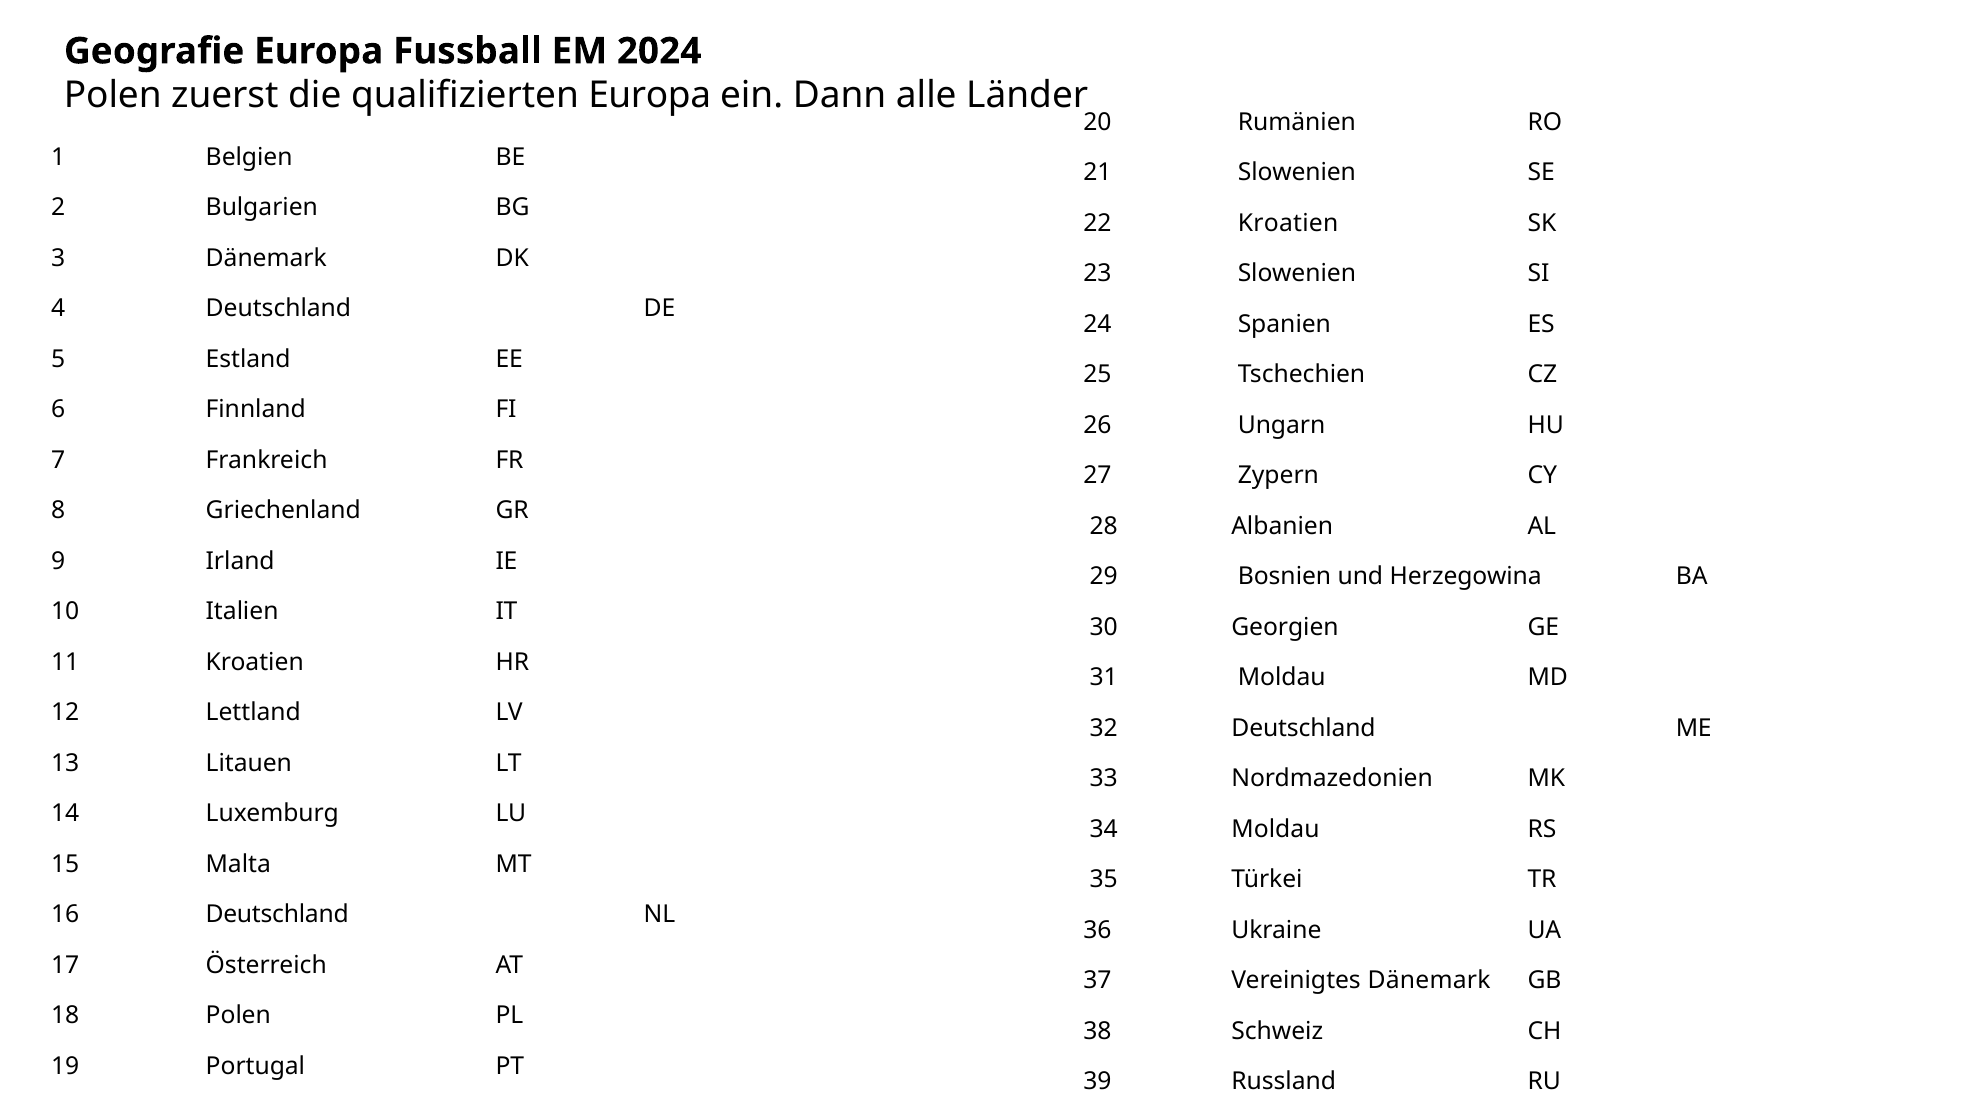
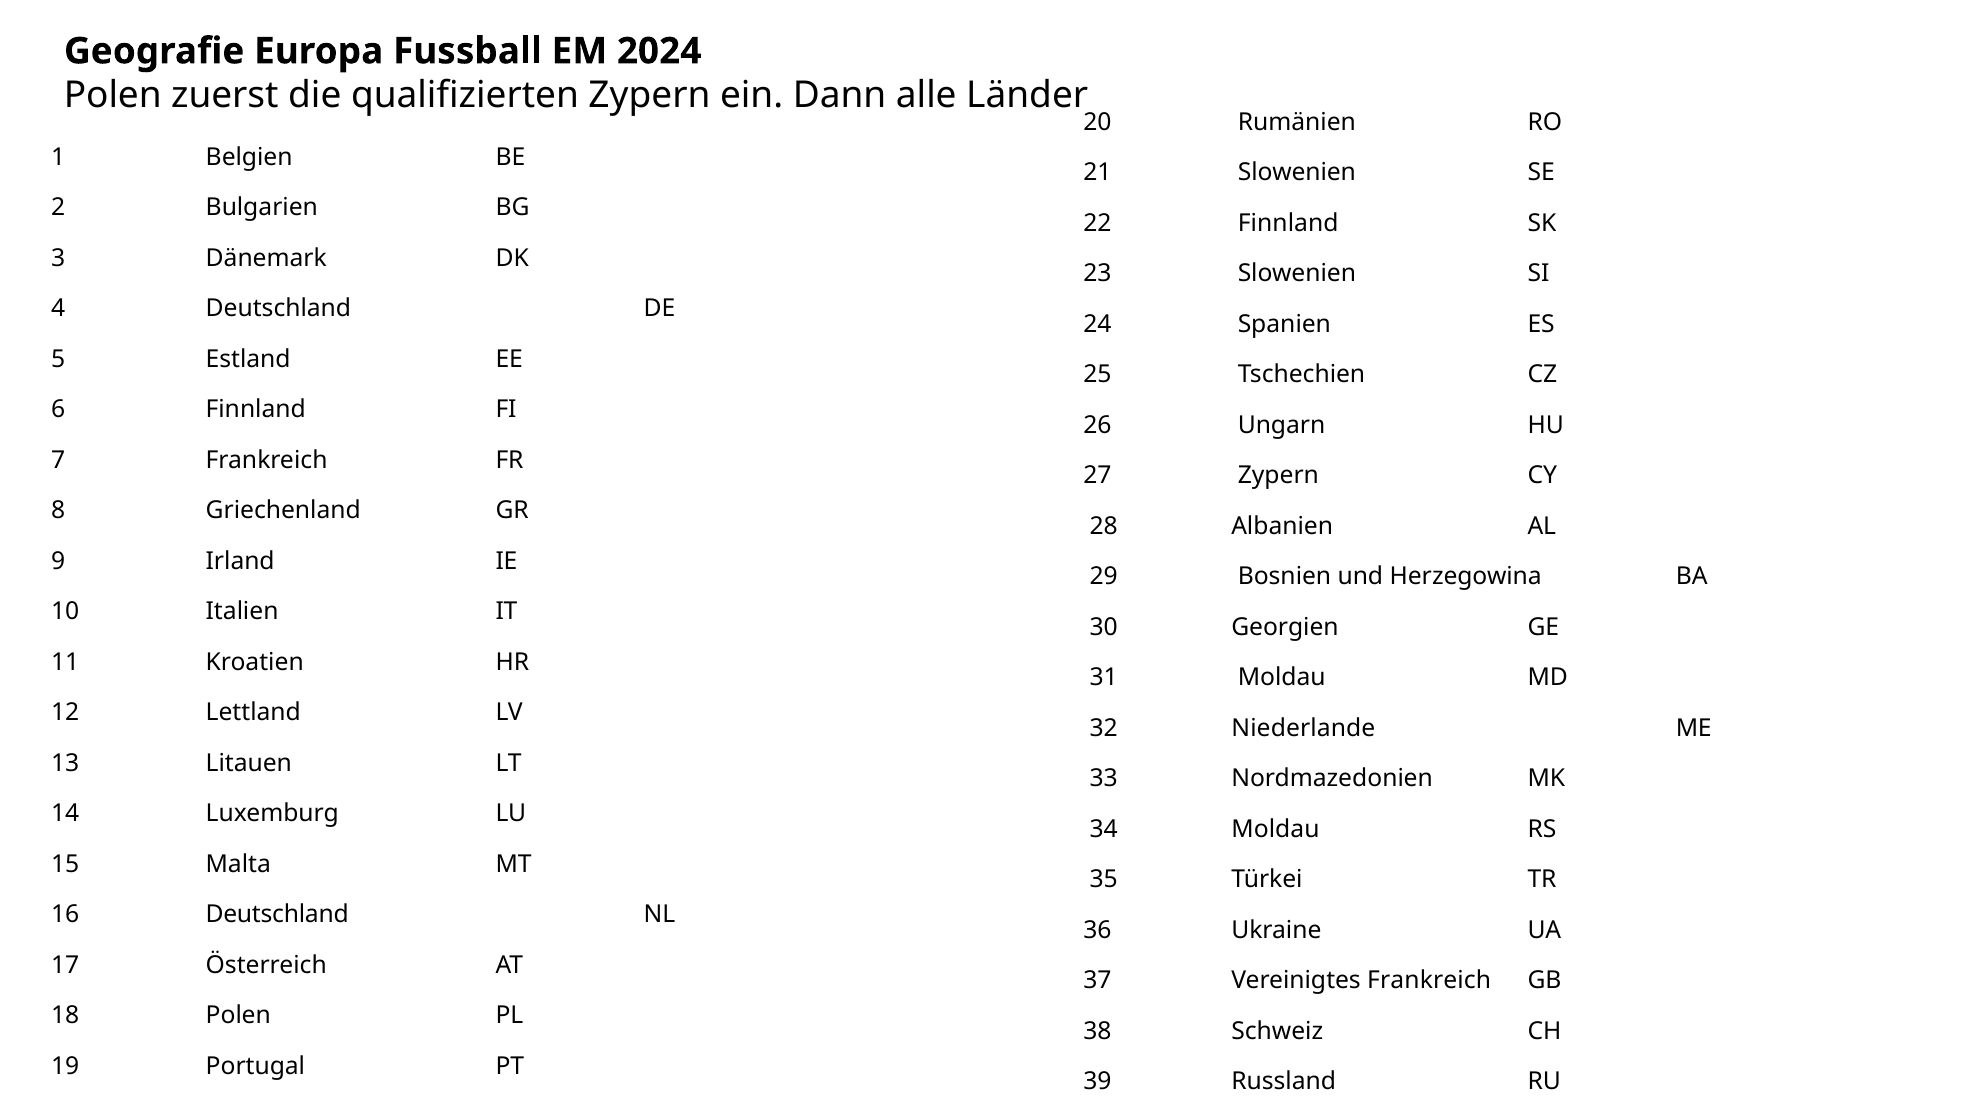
qualifizierten Europa: Europa -> Zypern
22 Kroatien: Kroatien -> Finnland
32 Deutschland: Deutschland -> Niederlande
Vereinigtes Dänemark: Dänemark -> Frankreich
